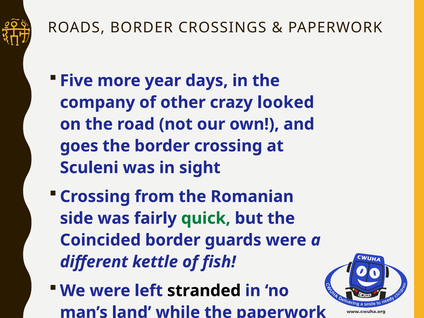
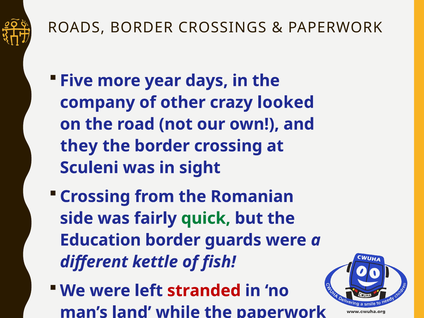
goes: goes -> they
Coincided: Coincided -> Education
stranded colour: black -> red
